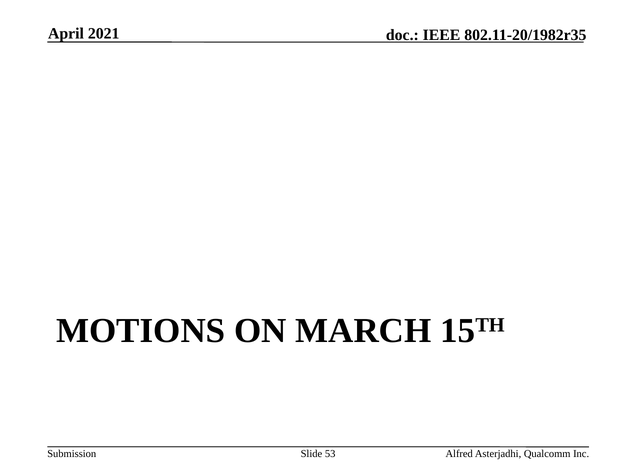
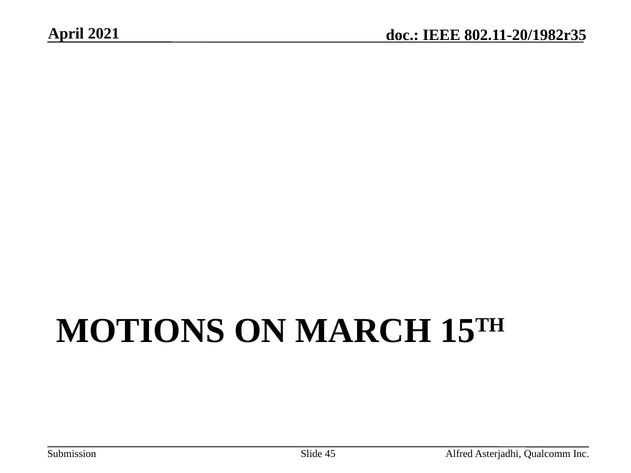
53: 53 -> 45
